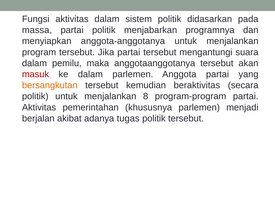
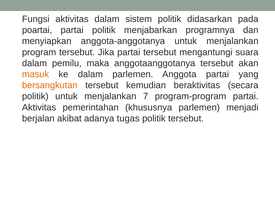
massa: massa -> poartai
masuk colour: red -> orange
8: 8 -> 7
